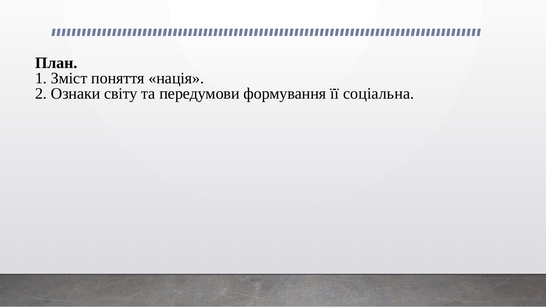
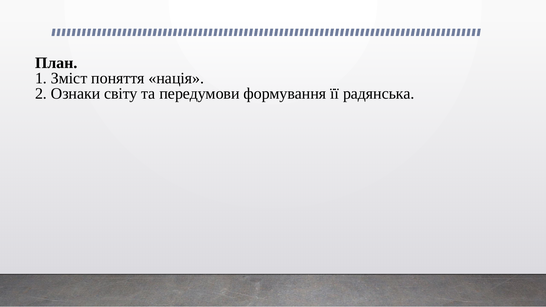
соціальна: соціальна -> радянська
